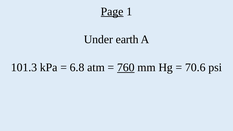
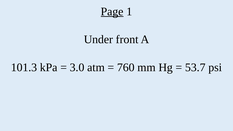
earth: earth -> front
6.8: 6.8 -> 3.0
760 underline: present -> none
70.6: 70.6 -> 53.7
